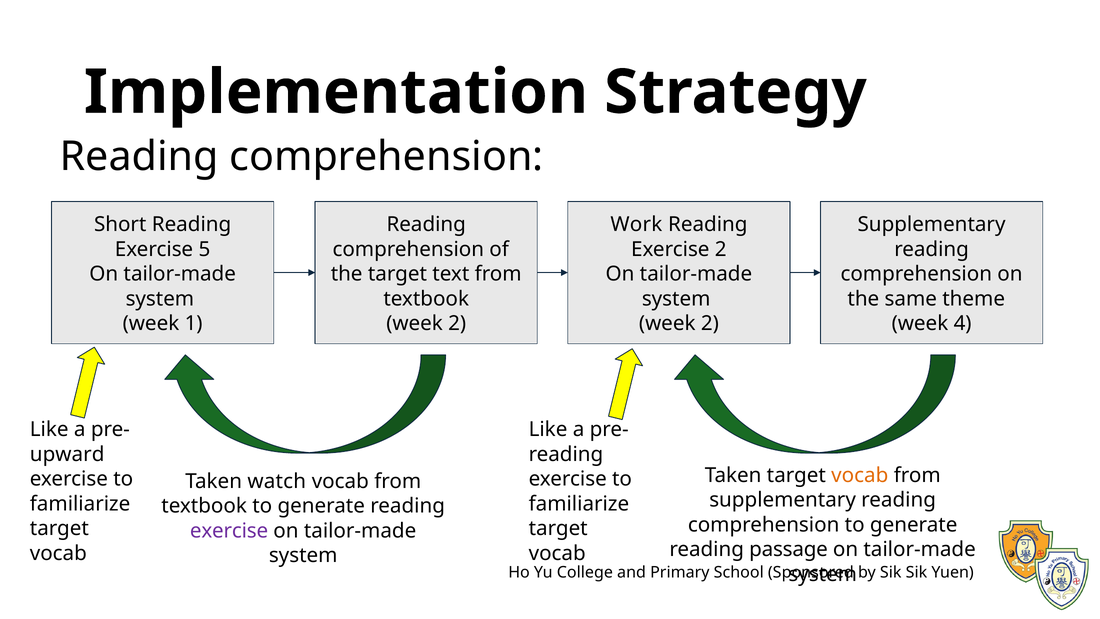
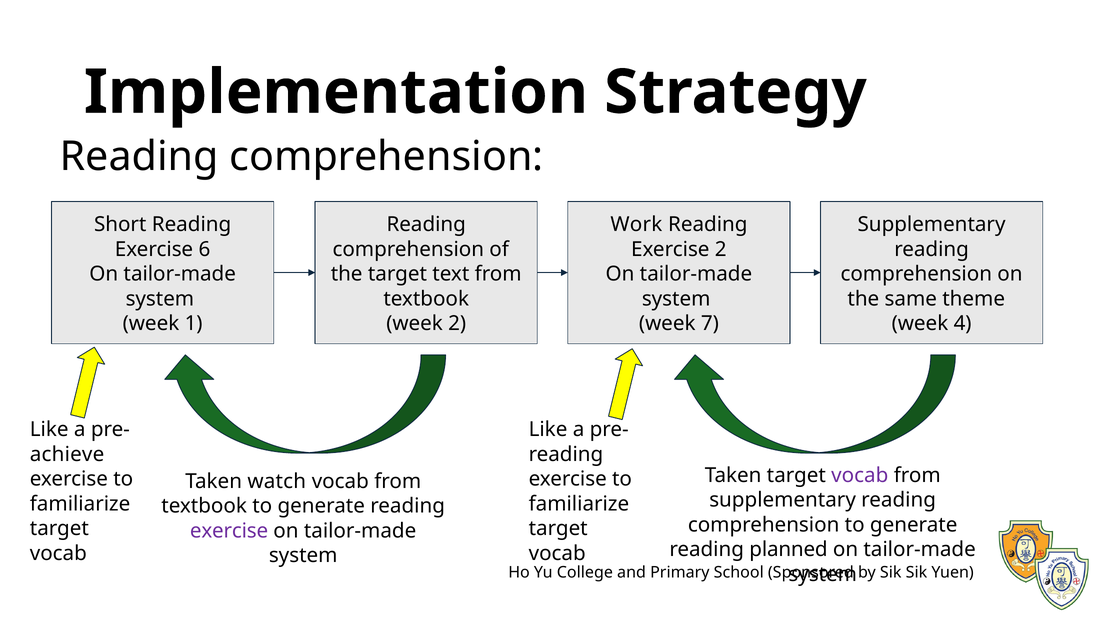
5: 5 -> 6
2 at (710, 323): 2 -> 7
upward: upward -> achieve
vocab at (860, 475) colour: orange -> purple
passage: passage -> planned
